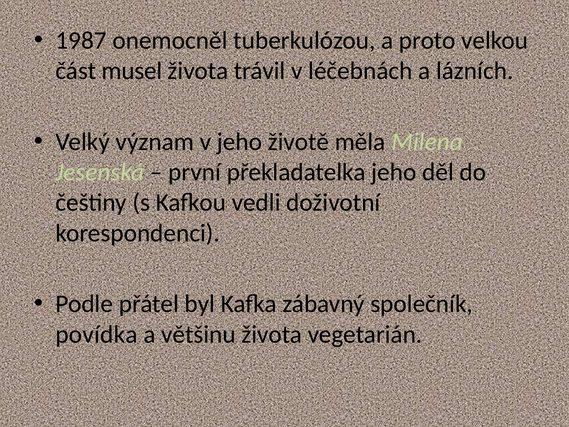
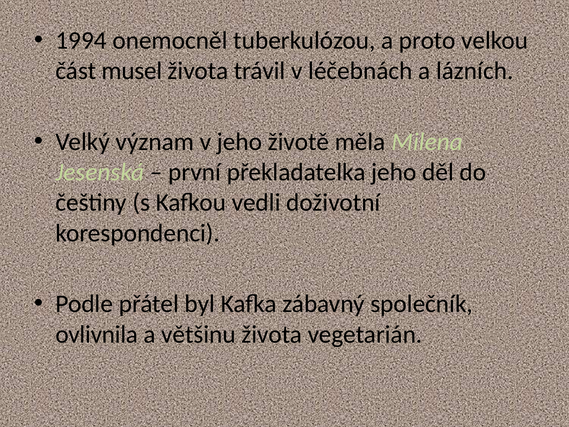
1987: 1987 -> 1994
povídka: povídka -> ovlivnila
